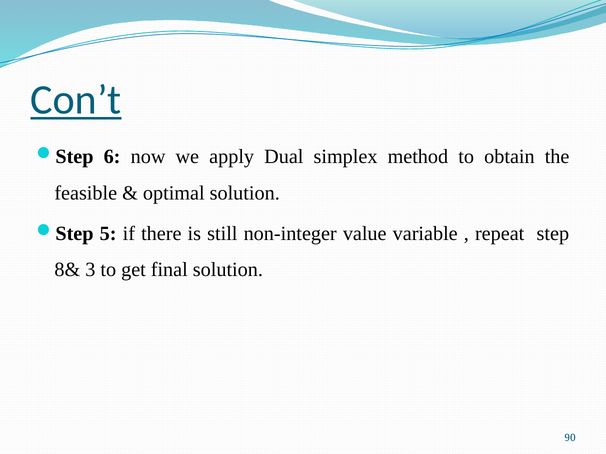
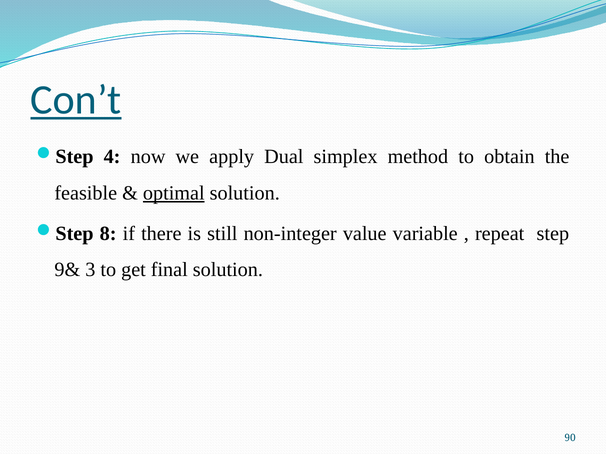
6: 6 -> 4
optimal underline: none -> present
5: 5 -> 8
8&: 8& -> 9&
